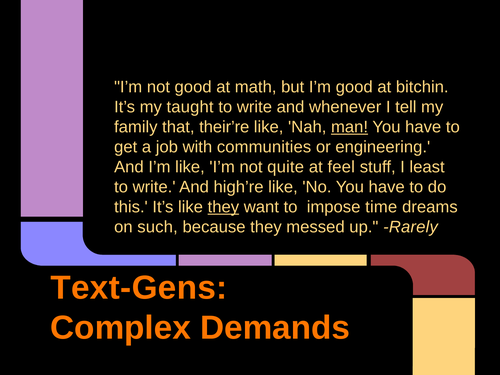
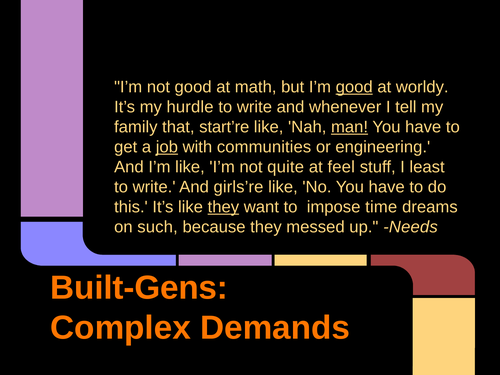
good at (354, 87) underline: none -> present
bitchin: bitchin -> worldy
taught: taught -> hurdle
their’re: their’re -> start’re
job underline: none -> present
high’re: high’re -> girls’re
Rarely: Rarely -> Needs
Text-Gens: Text-Gens -> Built-Gens
